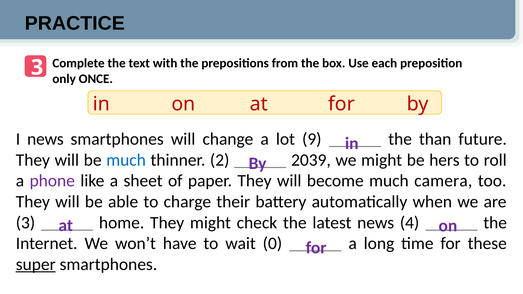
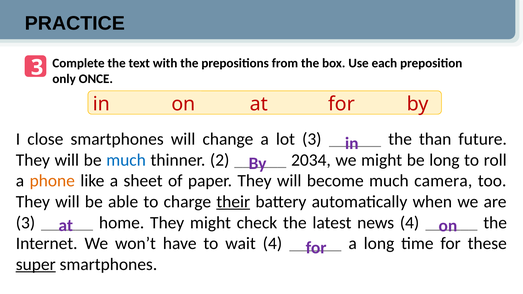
I news: news -> close
lot 9: 9 -> 3
2039: 2039 -> 2034
be hers: hers -> long
phone colour: purple -> orange
their underline: none -> present
wait 0: 0 -> 4
